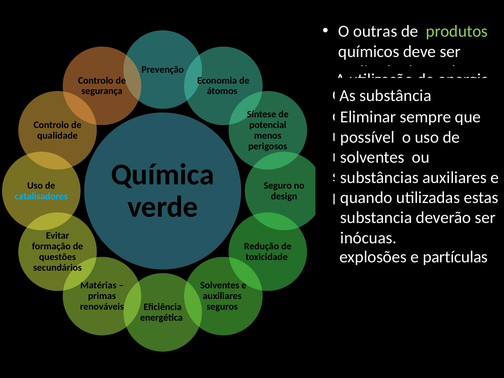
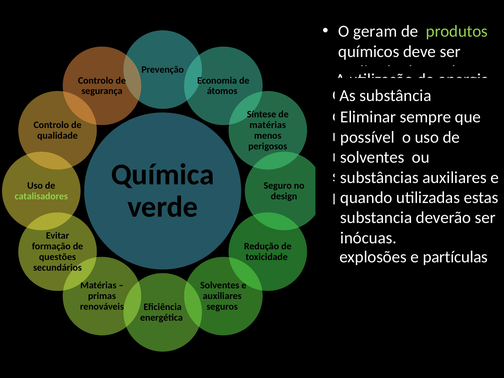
O outras: outras -> geram
potencial at (268, 125): potencial -> matérias
catalisadores at (41, 196) colour: light blue -> light green
